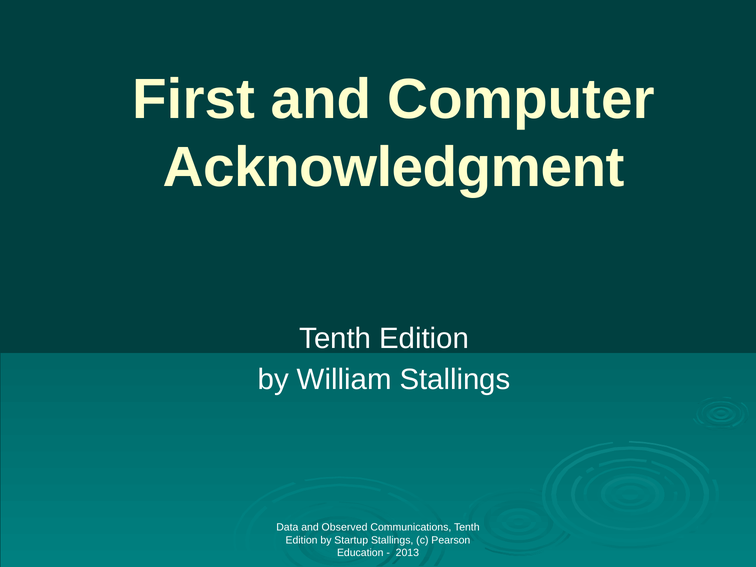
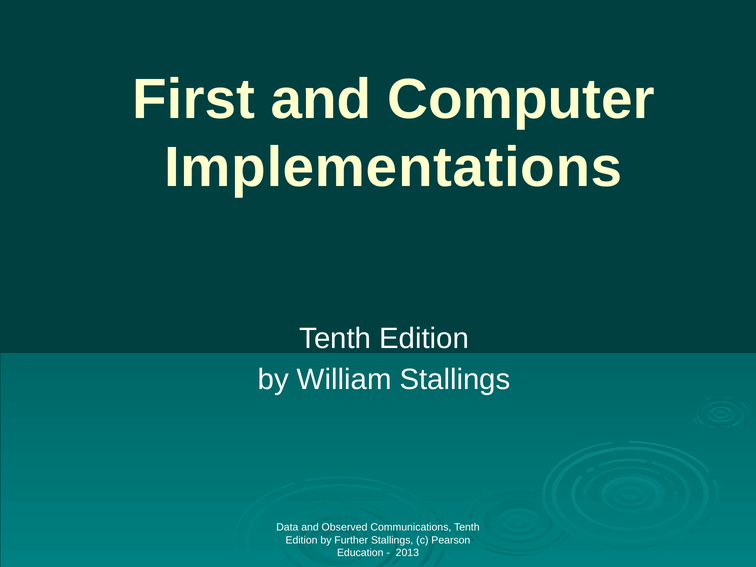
Acknowledgment: Acknowledgment -> Implementations
Startup: Startup -> Further
